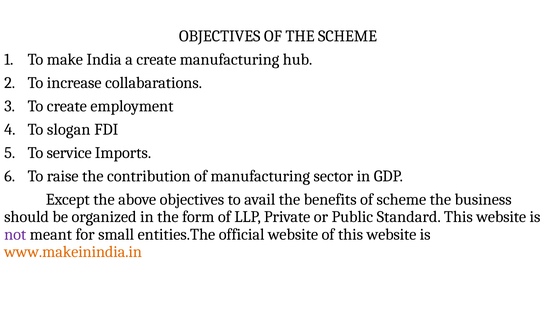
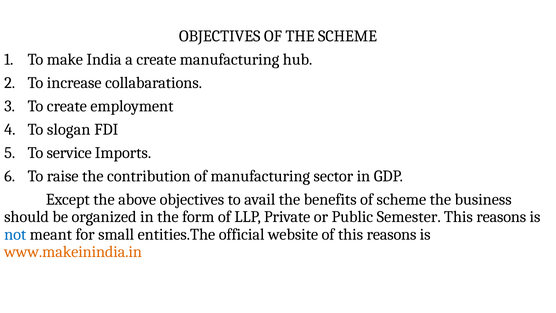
Standard: Standard -> Semester
website at (501, 217): website -> reasons
not colour: purple -> blue
of this website: website -> reasons
